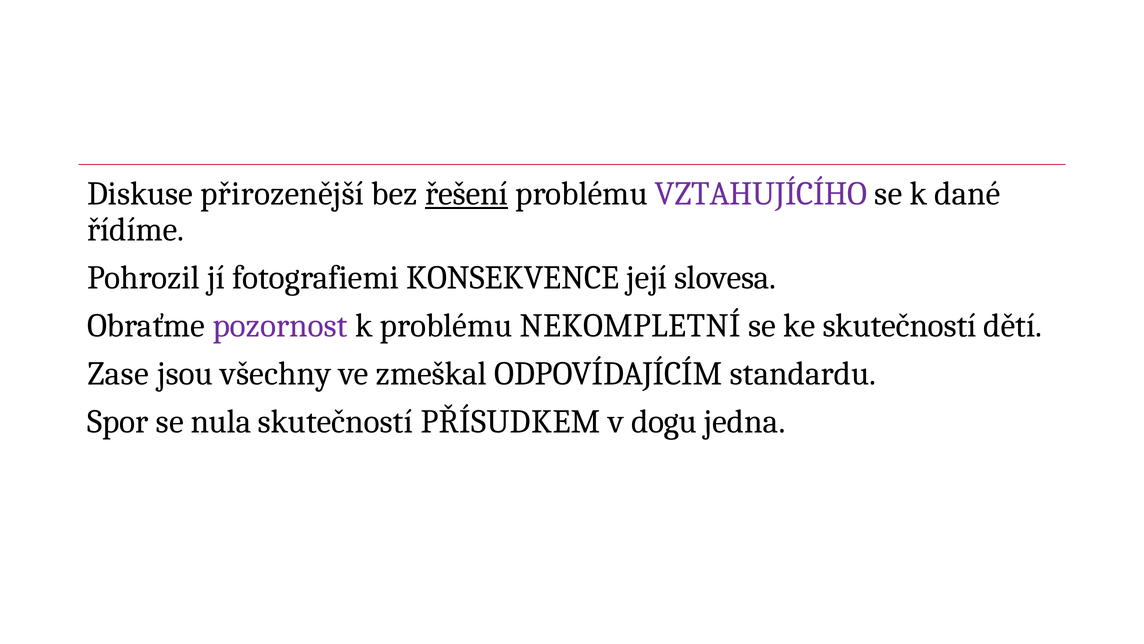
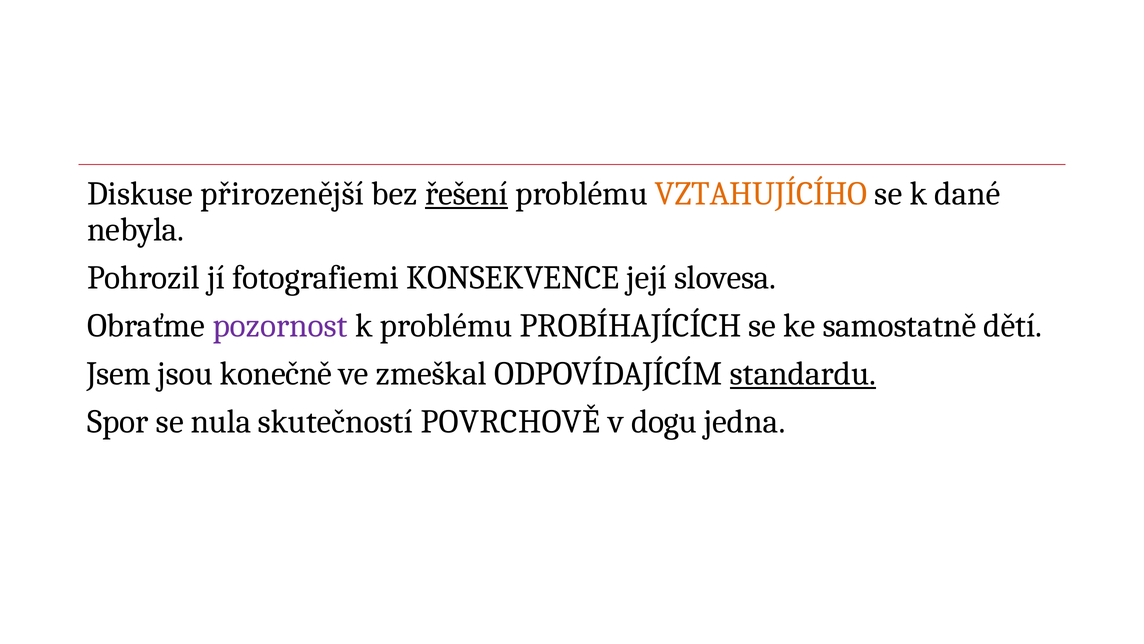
VZTAHUJÍCÍHO colour: purple -> orange
řídíme: řídíme -> nebyla
NEKOMPLETNÍ: NEKOMPLETNÍ -> PROBÍHAJÍCÍCH
ke skutečností: skutečností -> samostatně
Zase: Zase -> Jsem
všechny: všechny -> konečně
standardu underline: none -> present
PŘÍSUDKEM: PŘÍSUDKEM -> POVRCHOVĚ
